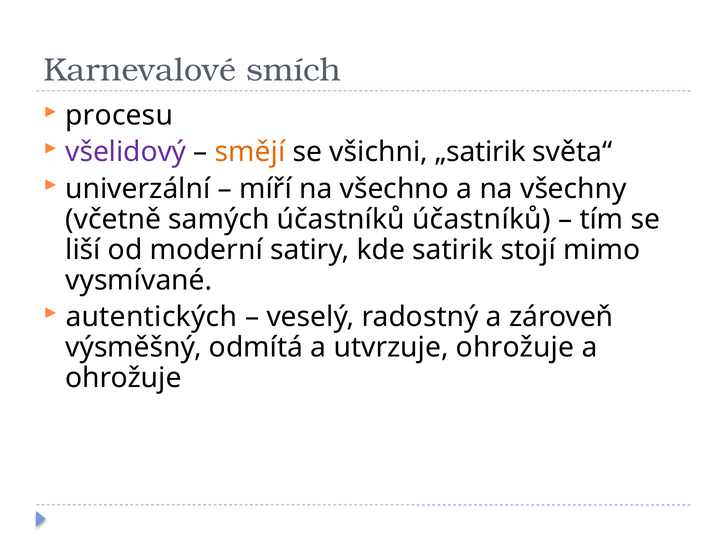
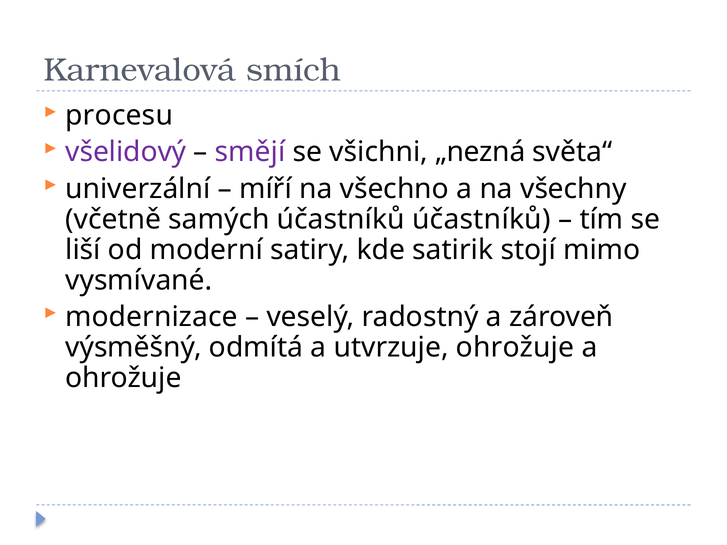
Karnevalové: Karnevalové -> Karnevalová
smějí colour: orange -> purple
„satirik: „satirik -> „nezná
autentických: autentických -> modernizace
